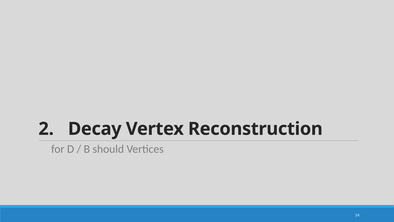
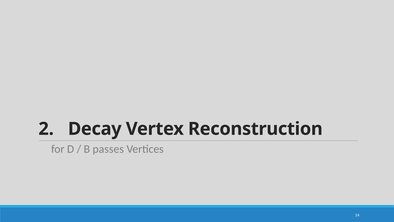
should: should -> passes
